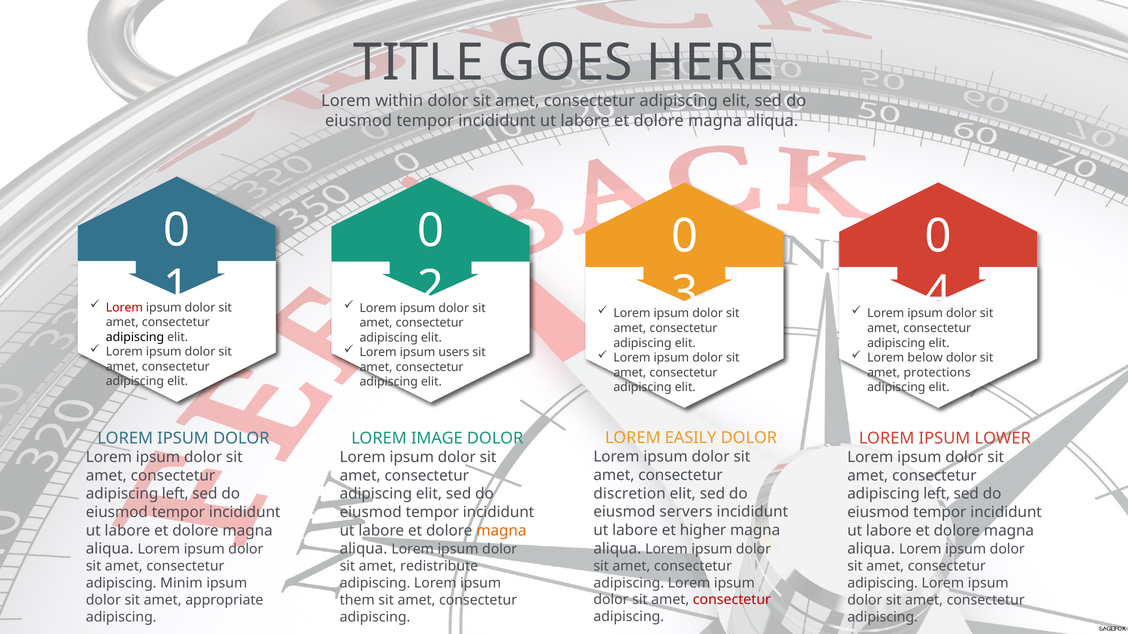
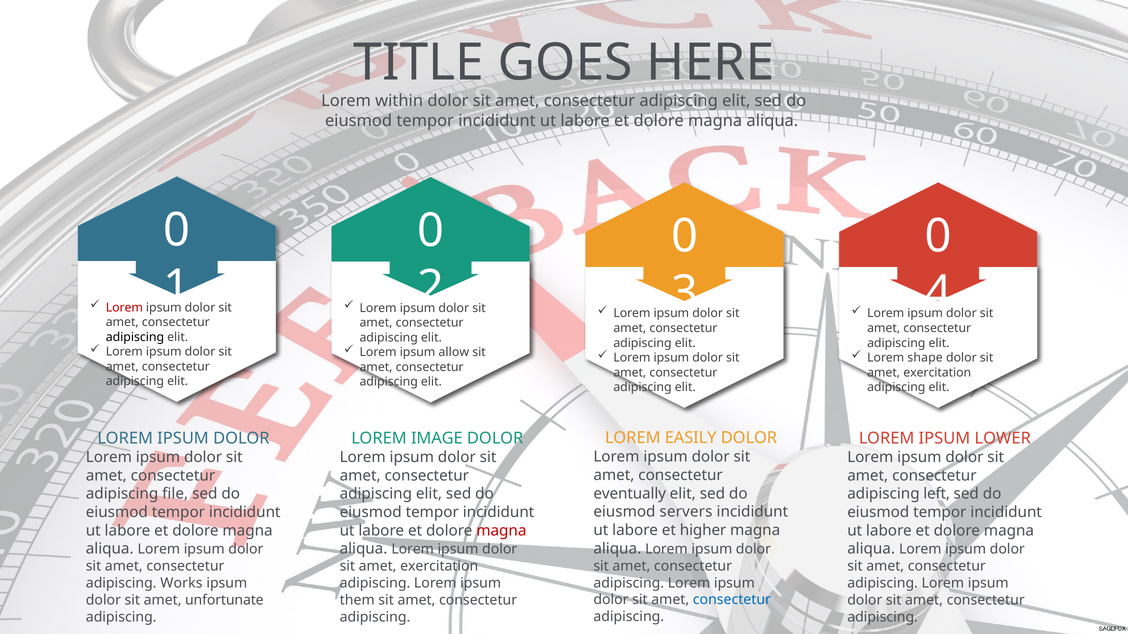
users: users -> allow
below: below -> shape
protections at (937, 373): protections -> exercitation
discretion: discretion -> eventually
left at (175, 494): left -> file
magna at (501, 531) colour: orange -> red
redistribute at (439, 567): redistribute -> exercitation
Minim: Minim -> Works
consectetur at (732, 600) colour: red -> blue
appropriate: appropriate -> unfortunate
